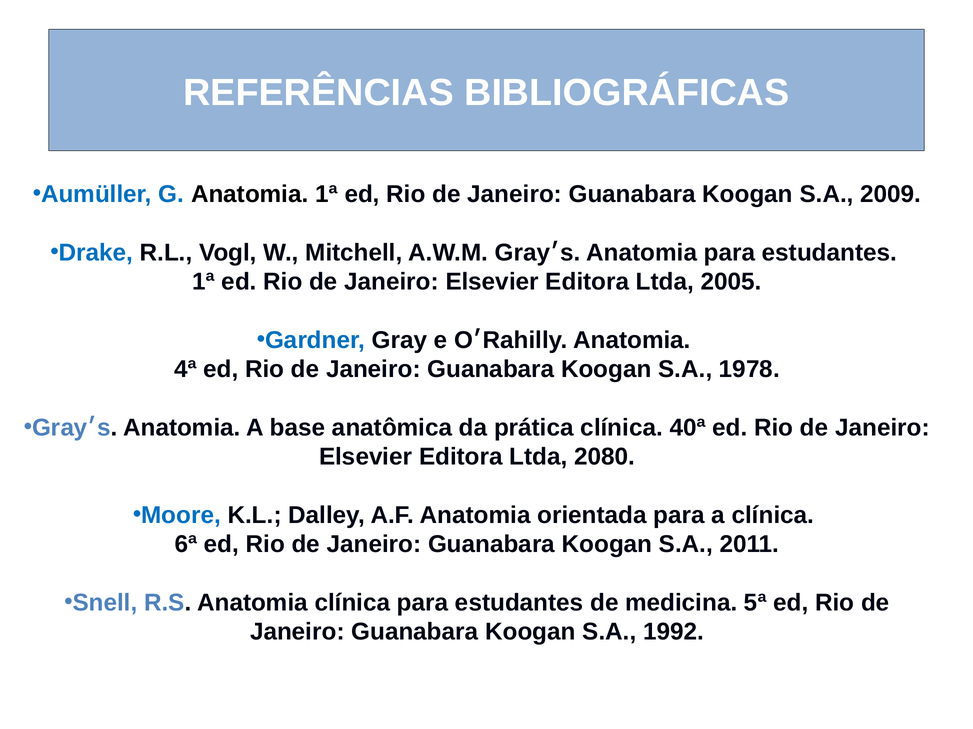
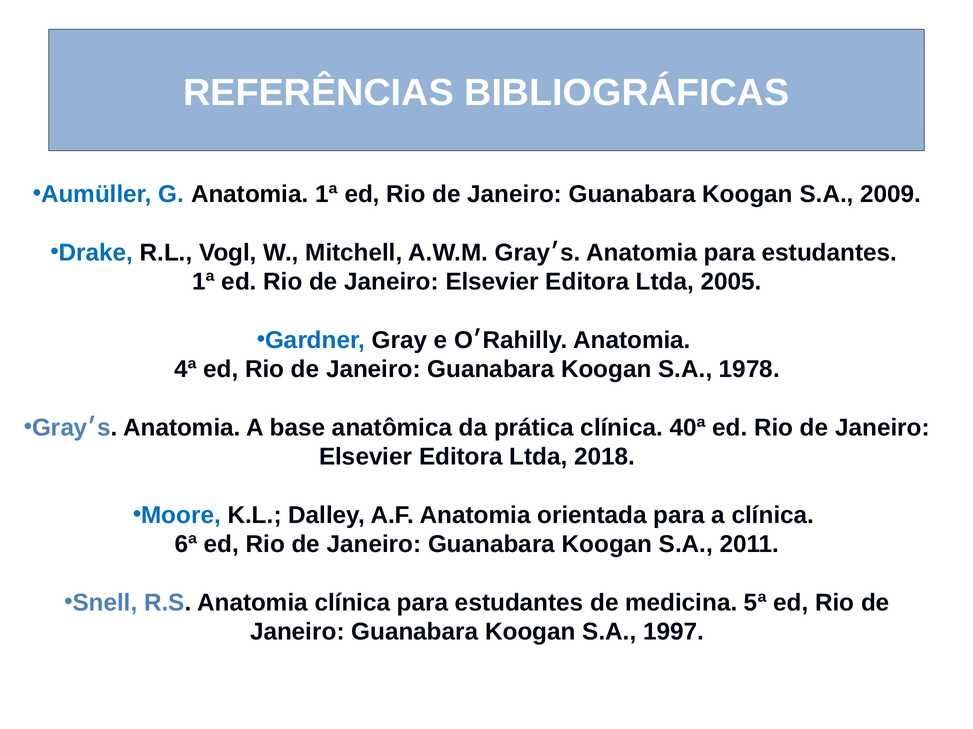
2080: 2080 -> 2018
1992: 1992 -> 1997
